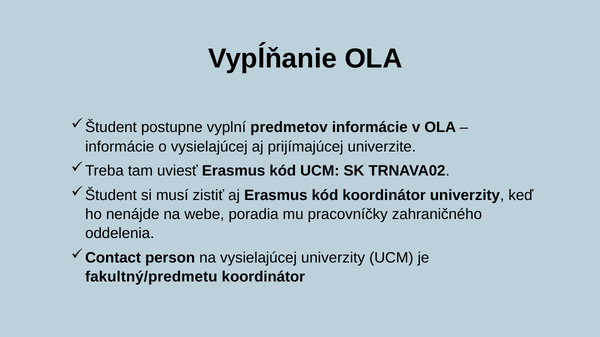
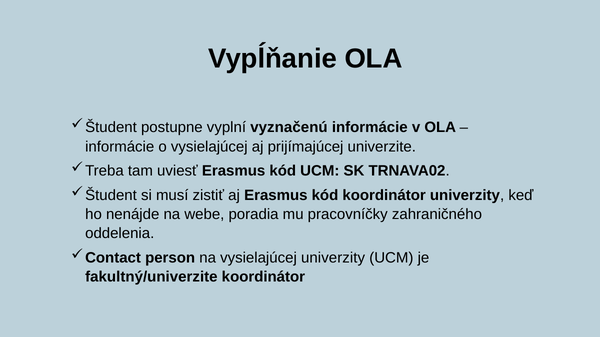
predmetov: predmetov -> vyznačenú
fakultný/predmetu: fakultný/predmetu -> fakultný/univerzite
